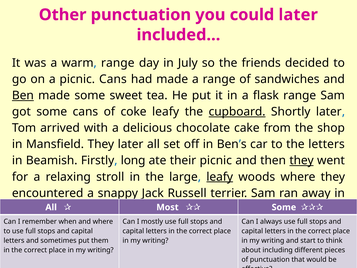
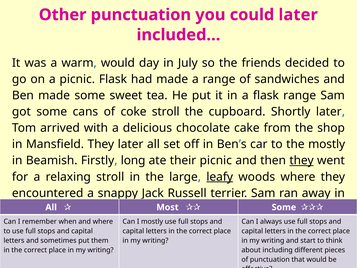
warm range: range -> would
picnic Cans: Cans -> Flask
Ben underline: present -> none
coke leafy: leafy -> stroll
cupboard underline: present -> none
the letters: letters -> mostly
